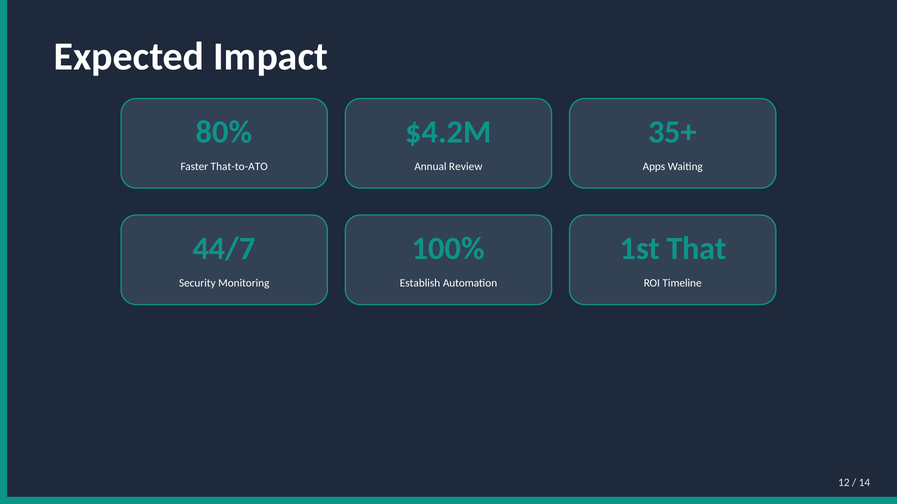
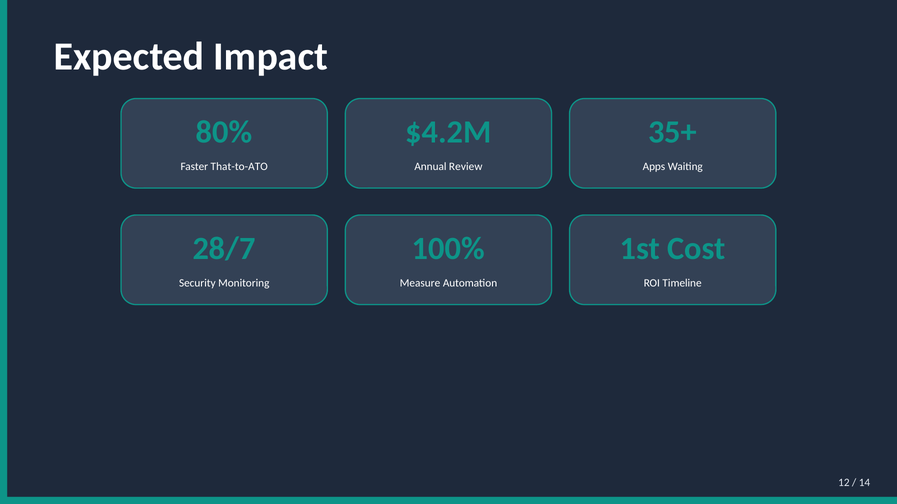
44/7: 44/7 -> 28/7
That: That -> Cost
Establish: Establish -> Measure
